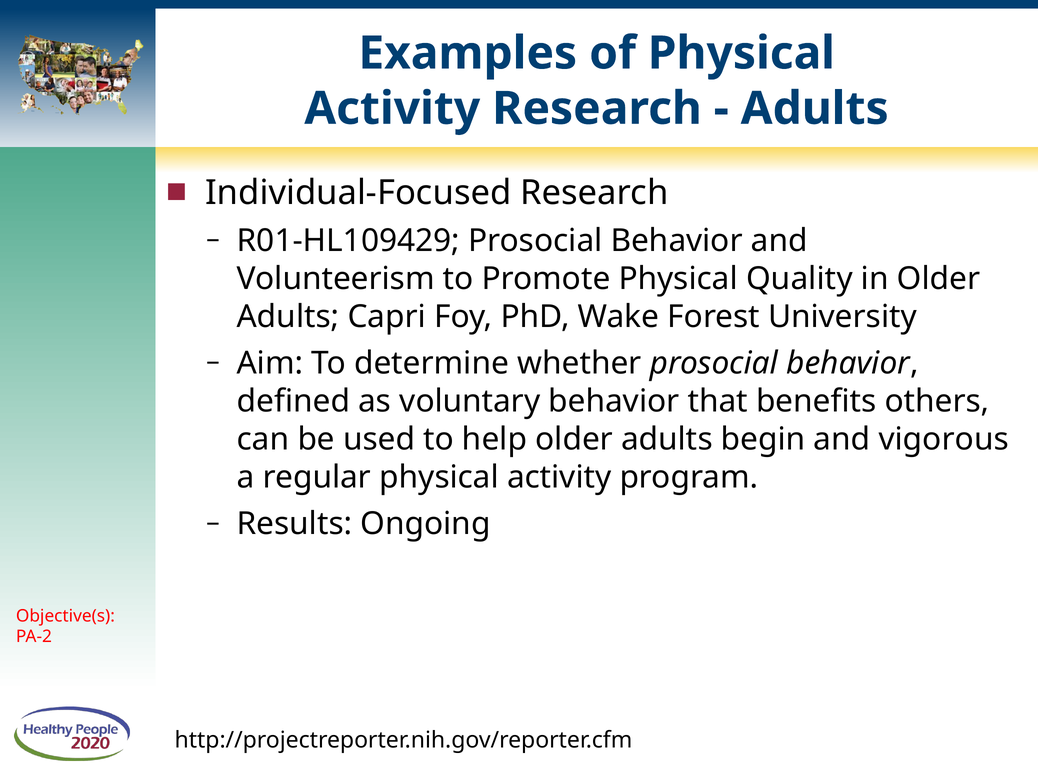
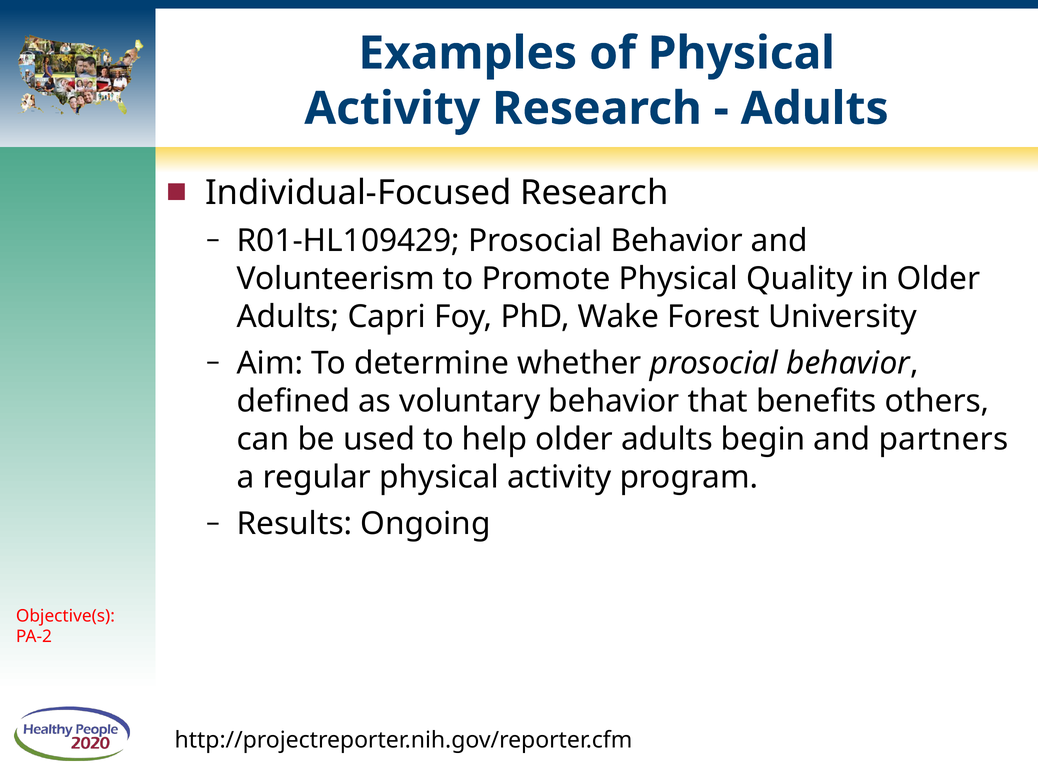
vigorous: vigorous -> partners
